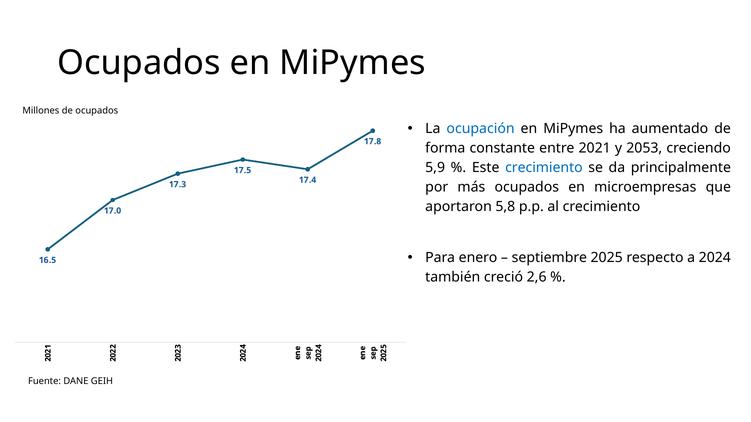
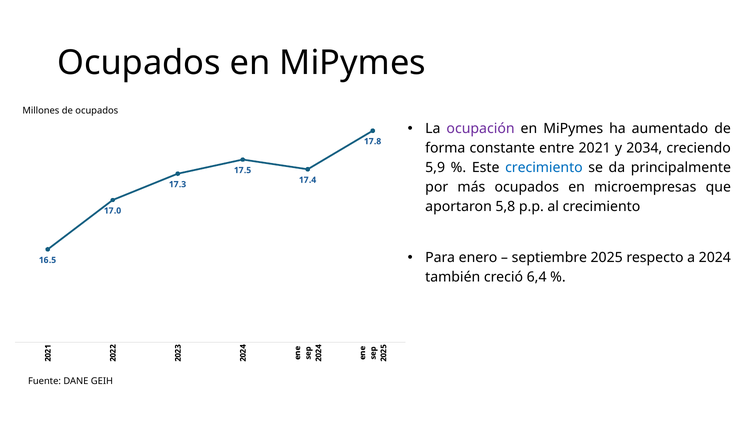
ocupación colour: blue -> purple
2053: 2053 -> 2034
2,6: 2,6 -> 6,4
